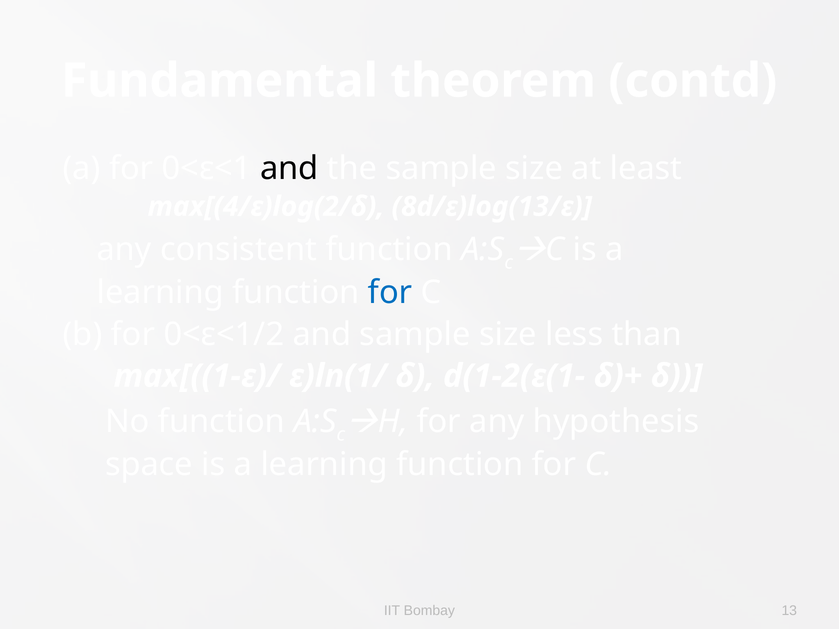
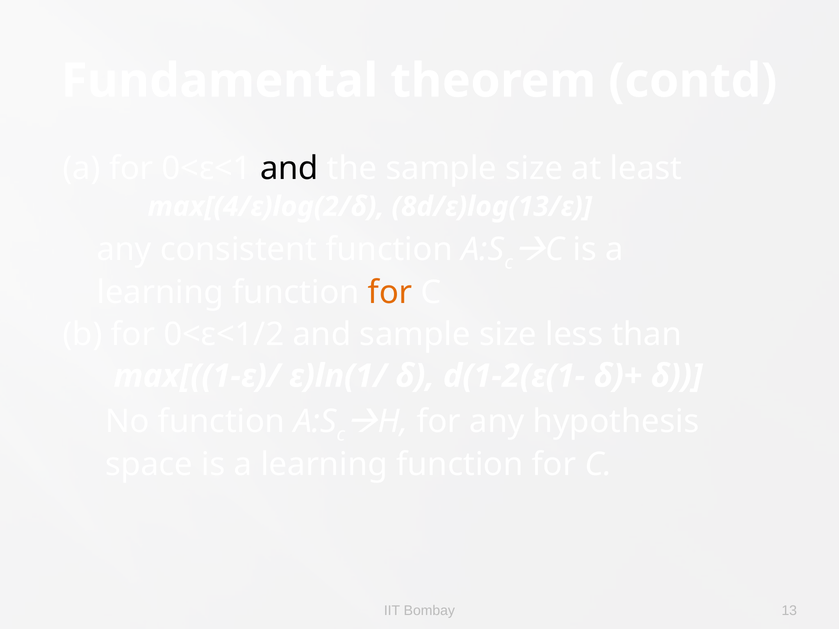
for at (390, 293) colour: blue -> orange
